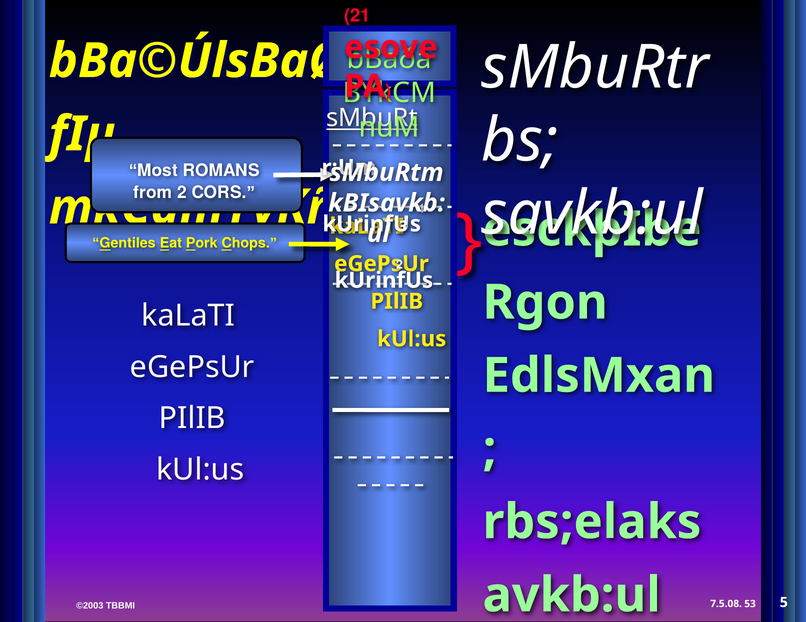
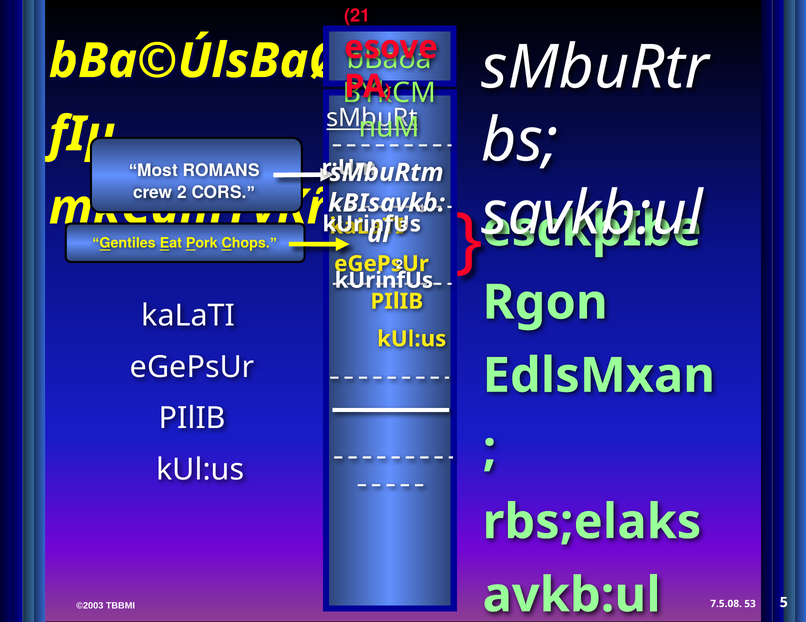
from: from -> crew
